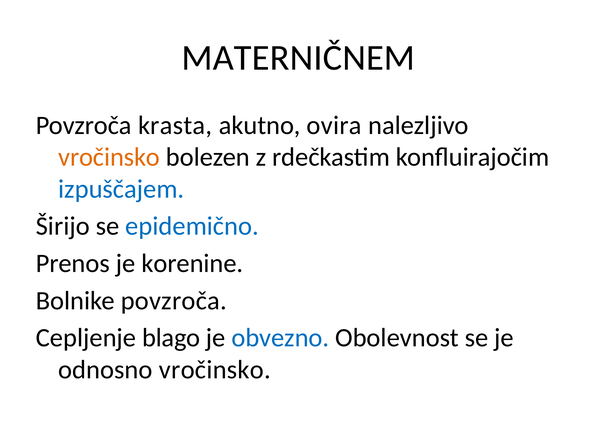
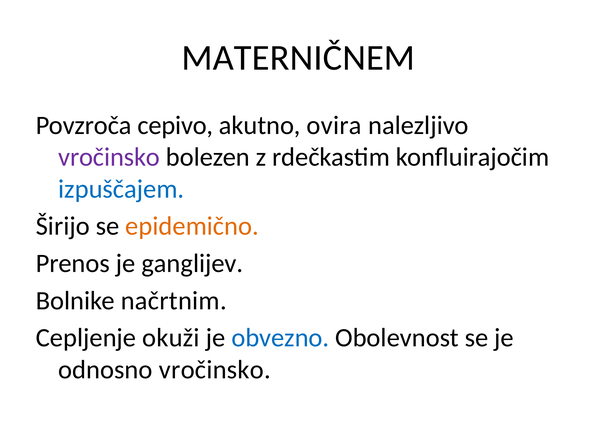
krasta: krasta -> cepivo
vročinsko at (109, 157) colour: orange -> purple
epidemično colour: blue -> orange
korenine: korenine -> ganglijev
Bolnike povzroča: povzroča -> načrtnim
blago: blago -> okuži
